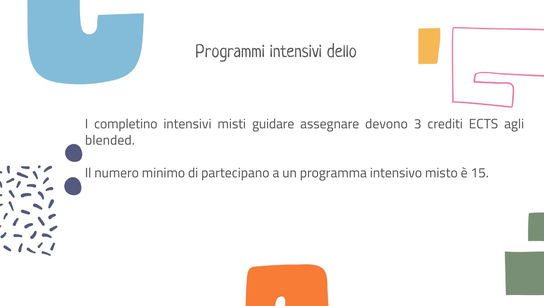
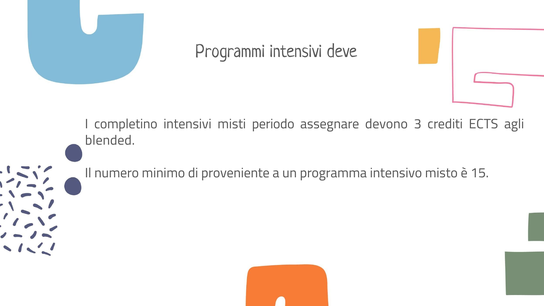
dello: dello -> deve
guidare: guidare -> periodo
partecipano: partecipano -> proveniente
